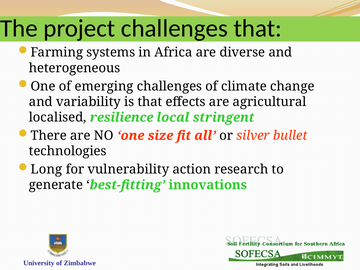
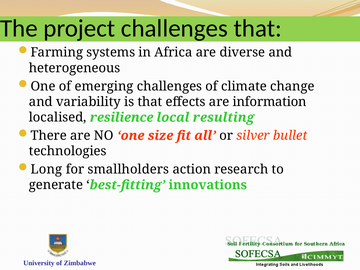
agricultural: agricultural -> information
stringent: stringent -> resulting
vulnerability: vulnerability -> smallholders
